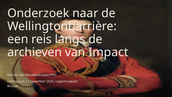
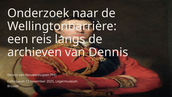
van Impact: Impact -> Dennis
